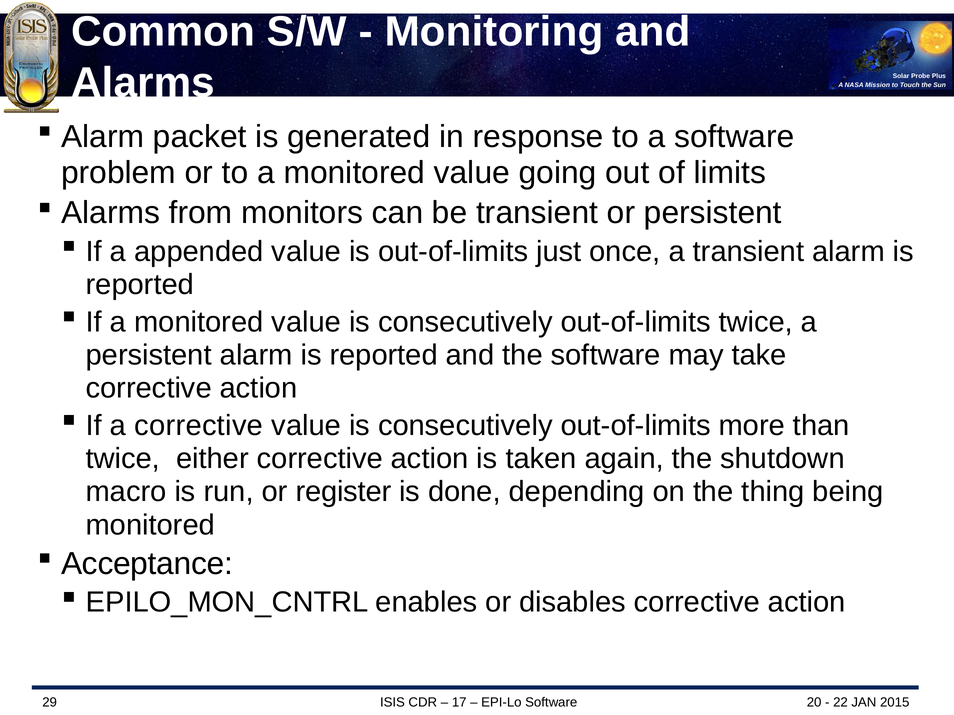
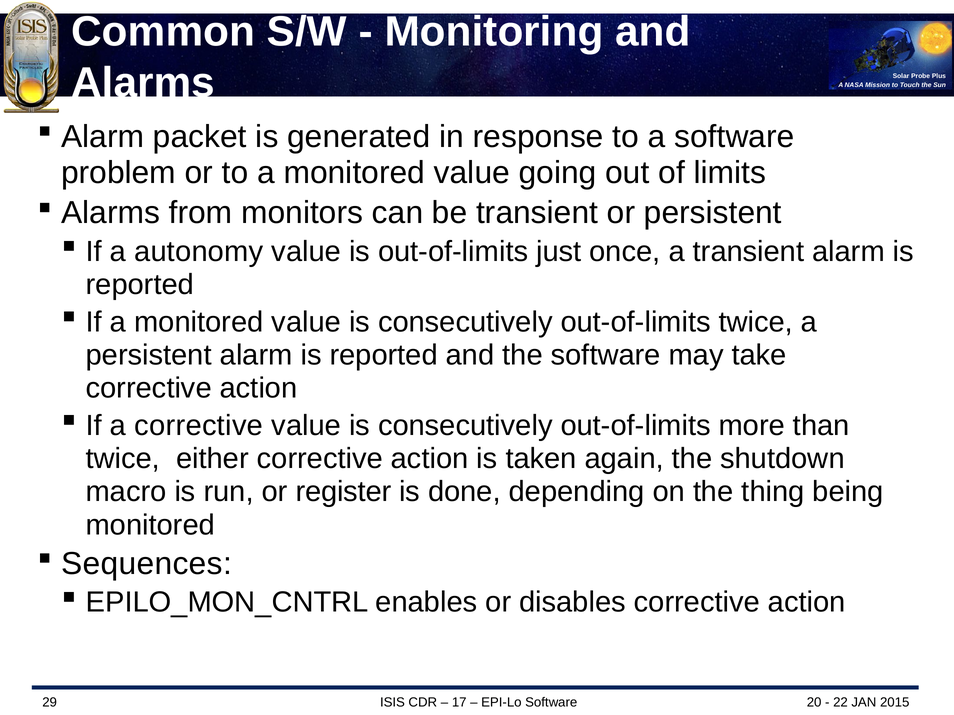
appended: appended -> autonomy
Acceptance: Acceptance -> Sequences
